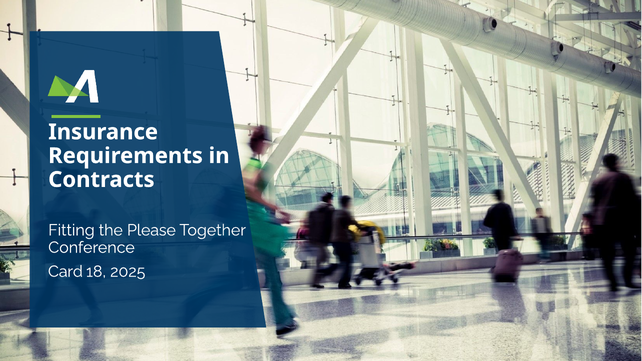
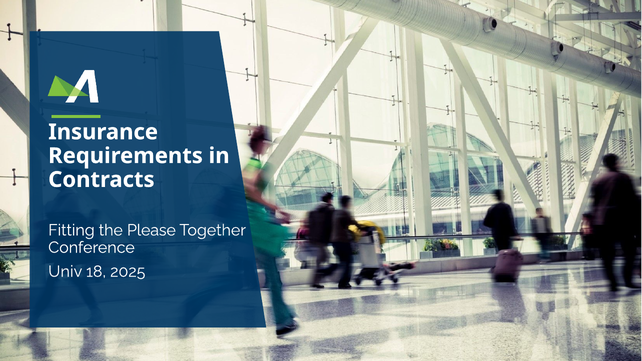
Card: Card -> Univ
